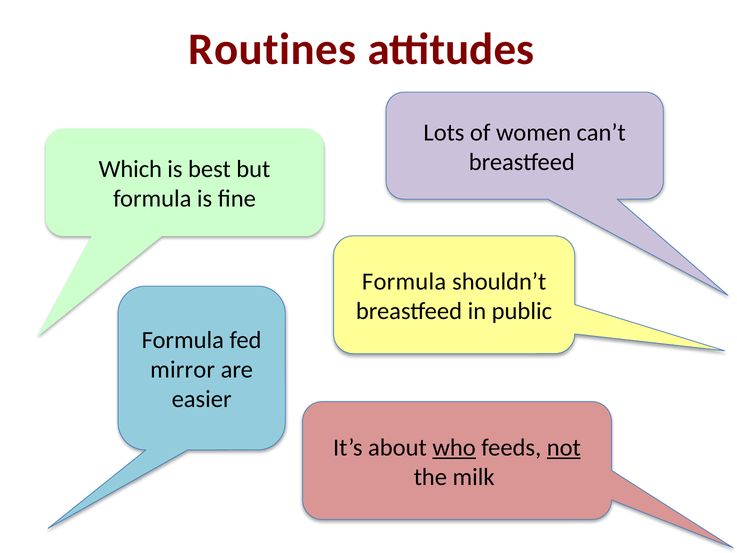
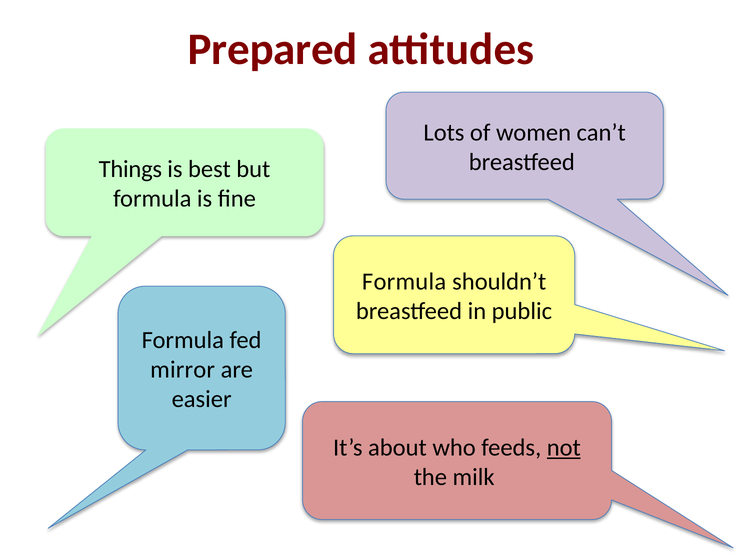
Routines: Routines -> Prepared
Which: Which -> Things
who underline: present -> none
